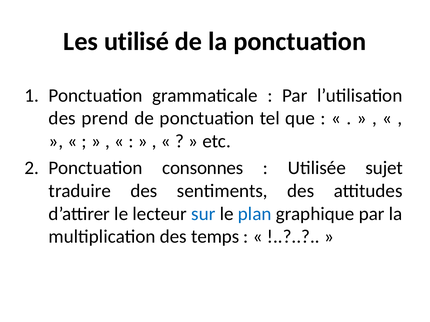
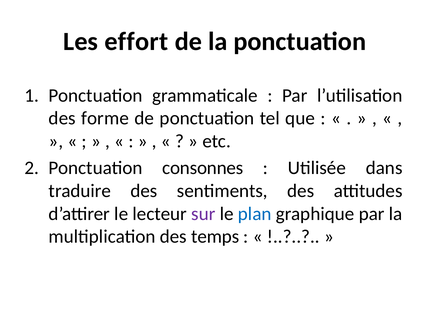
utilisé: utilisé -> effort
prend: prend -> forme
sujet: sujet -> dans
sur colour: blue -> purple
